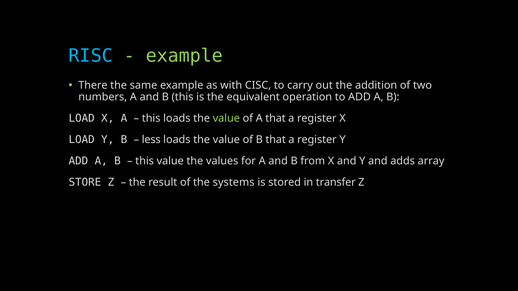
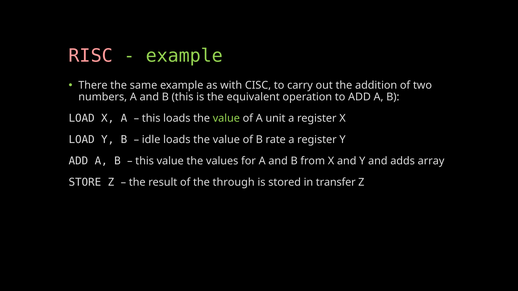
RISC colour: light blue -> pink
A that: that -> unit
less: less -> idle
B that: that -> rate
systems: systems -> through
